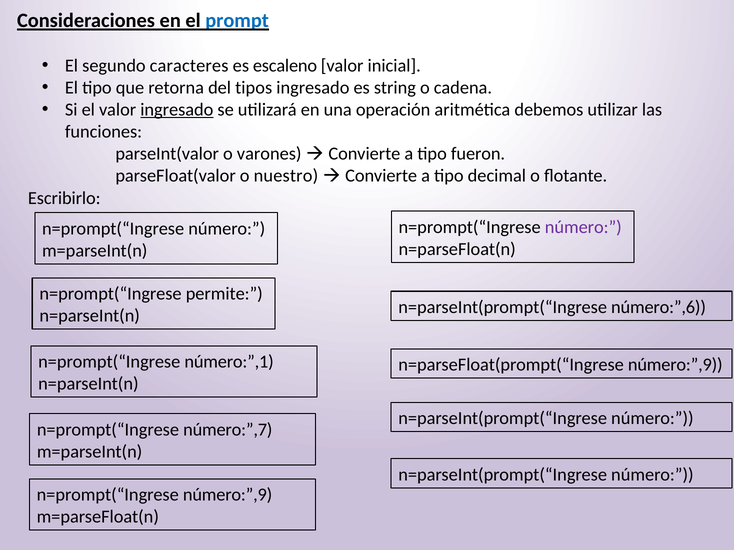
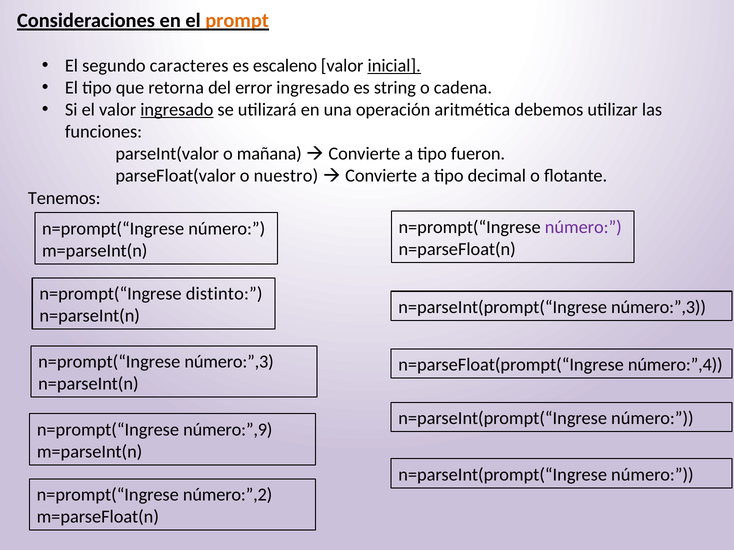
prompt colour: blue -> orange
inicial underline: none -> present
tipos: tipos -> error
varones: varones -> mañana
Escribirlo: Escribirlo -> Tenemos
permite: permite -> distinto
n=parseInt(prompt(“Ingrese número:”,6: número:”,6 -> número:”,3
n=prompt(“Ingrese número:”,1: número:”,1 -> número:”,3
n=parseFloat(prompt(“Ingrese número:”,9: número:”,9 -> número:”,4
número:”,7: número:”,7 -> número:”,9
n=prompt(“Ingrese número:”,9: número:”,9 -> número:”,2
